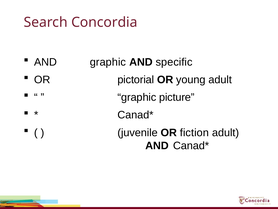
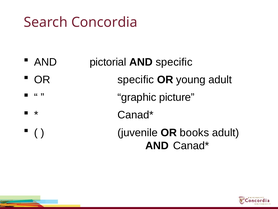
AND graphic: graphic -> pictorial
OR pictorial: pictorial -> specific
fiction: fiction -> books
